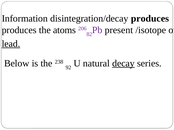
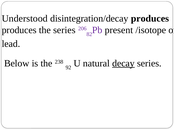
Information: Information -> Understood
the atoms: atoms -> series
lead underline: present -> none
